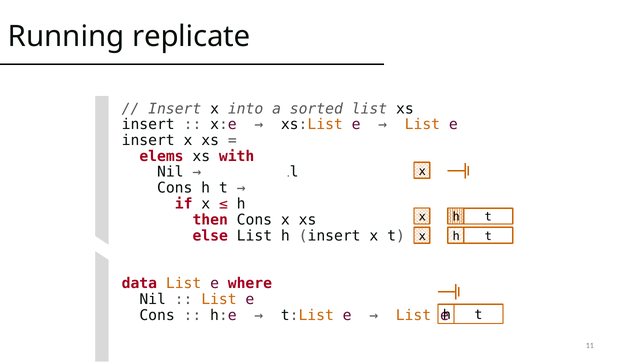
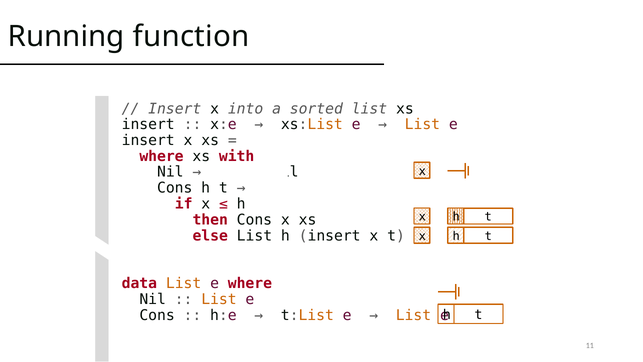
replicate: replicate -> function
elems at (161, 156): elems -> where
